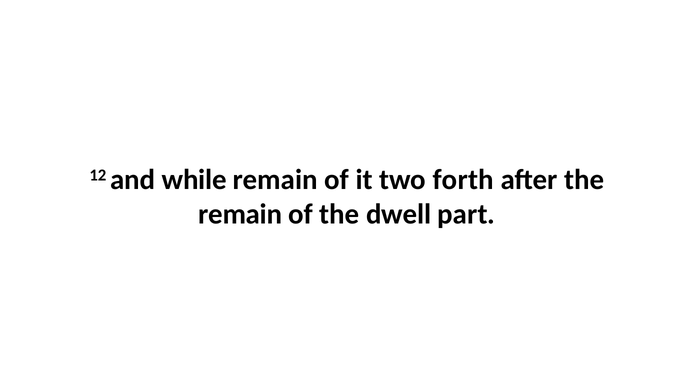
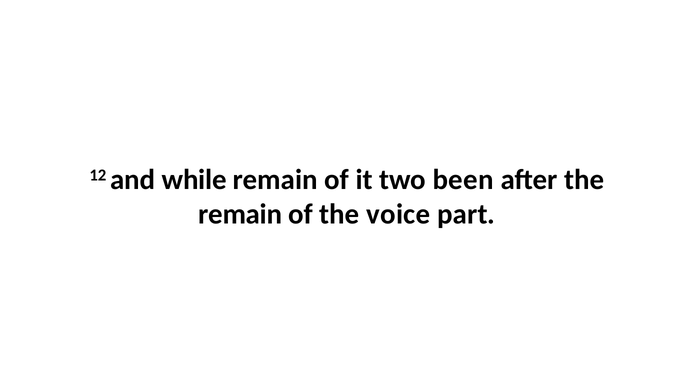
forth: forth -> been
dwell: dwell -> voice
